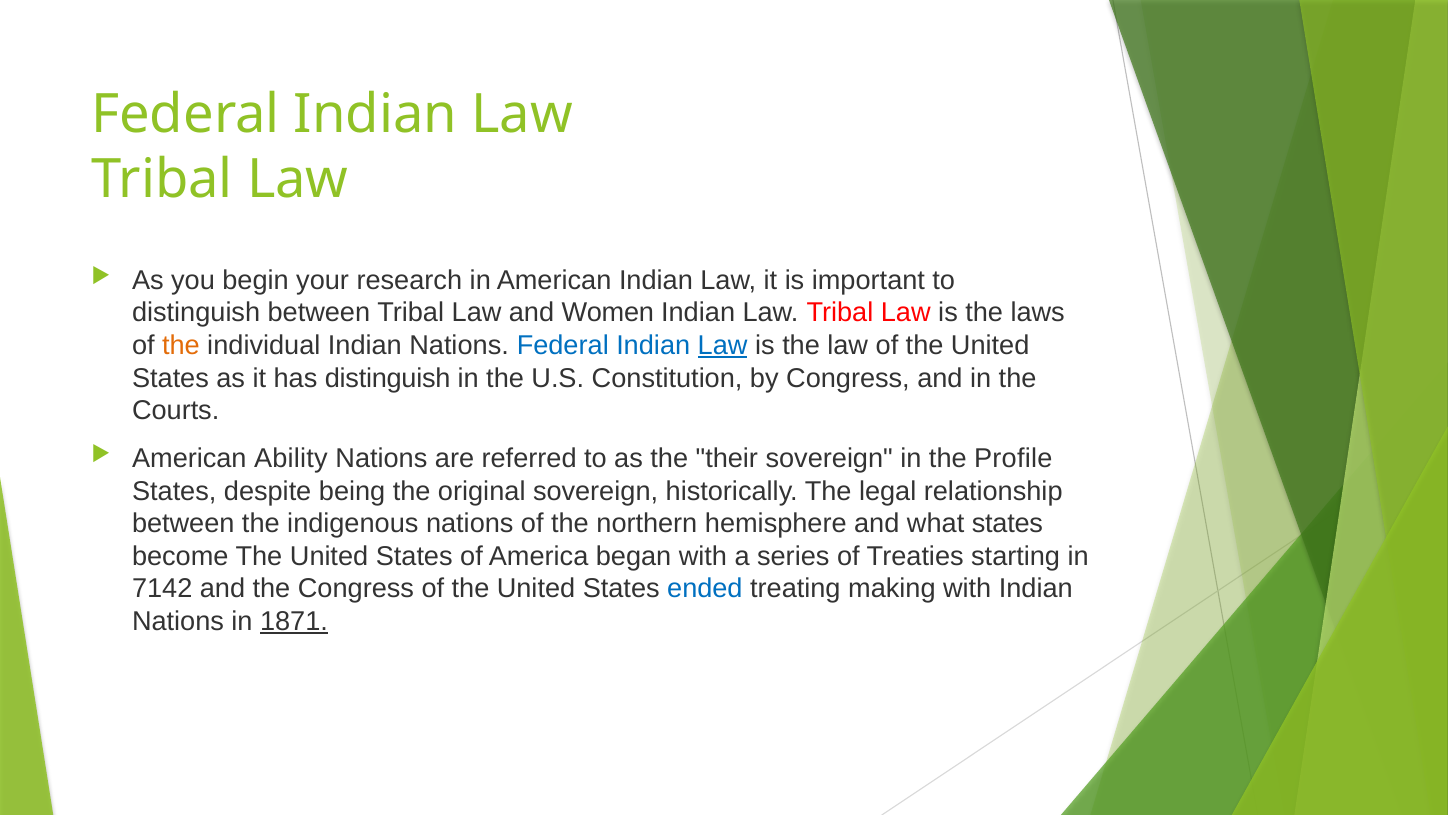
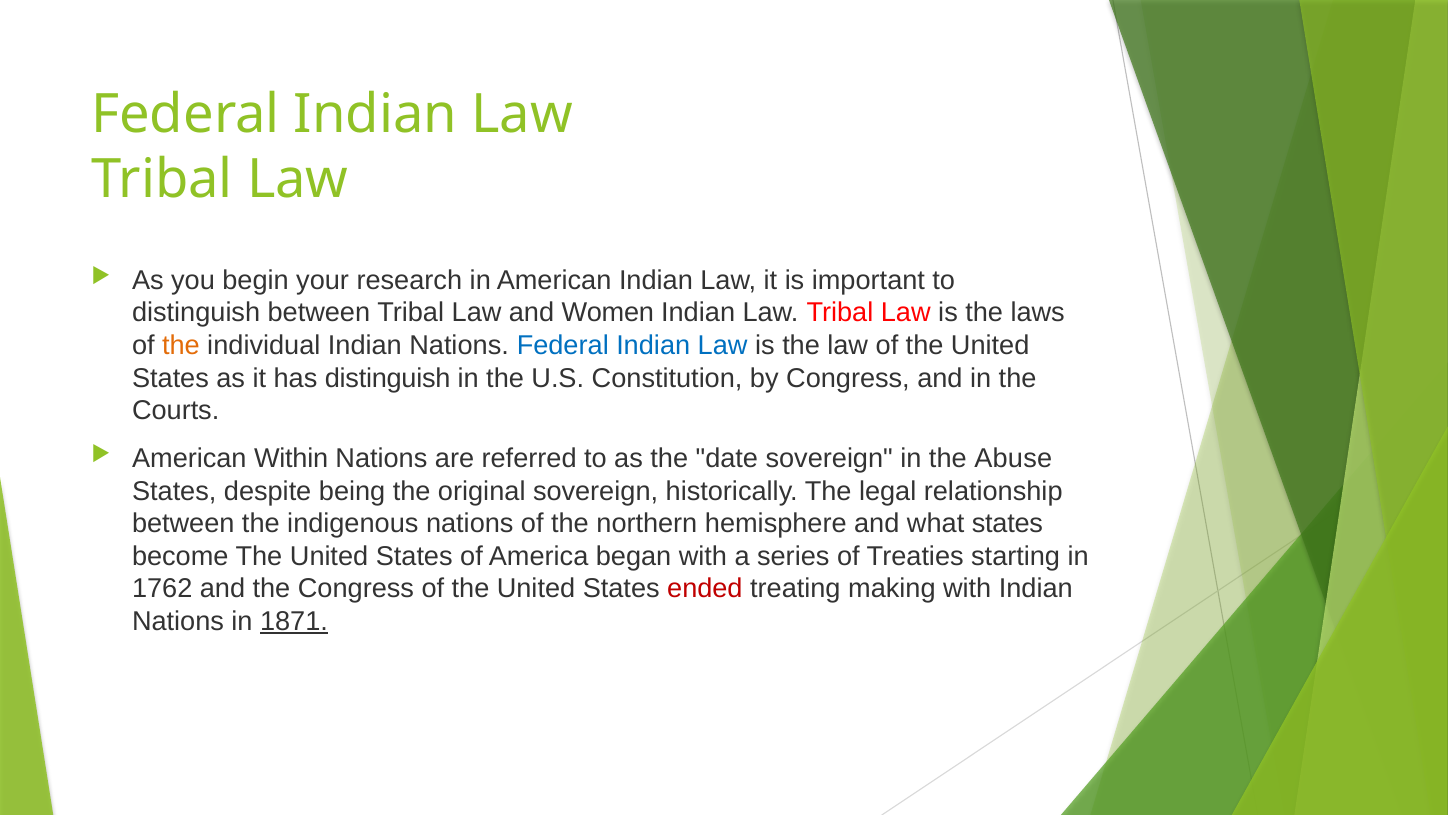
Law at (723, 345) underline: present -> none
Ability: Ability -> Within
their: their -> date
Profile: Profile -> Abuse
7142: 7142 -> 1762
ended colour: blue -> red
